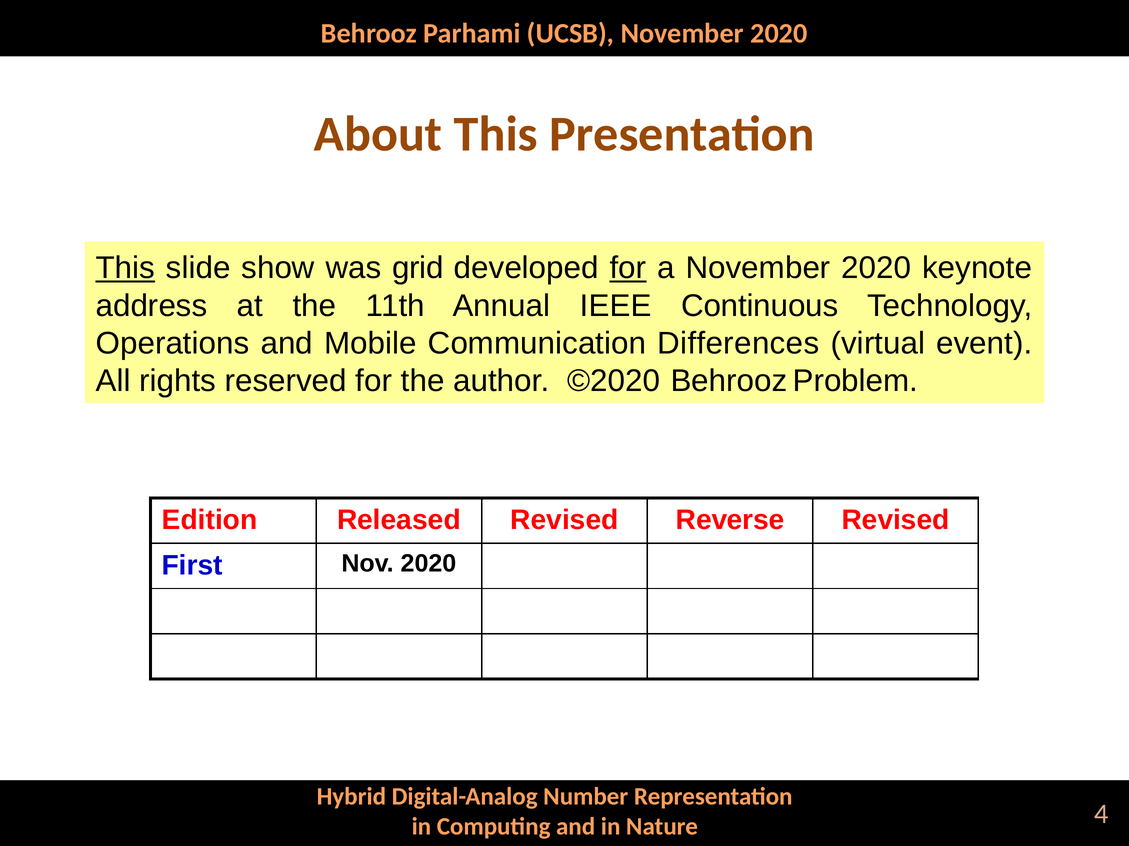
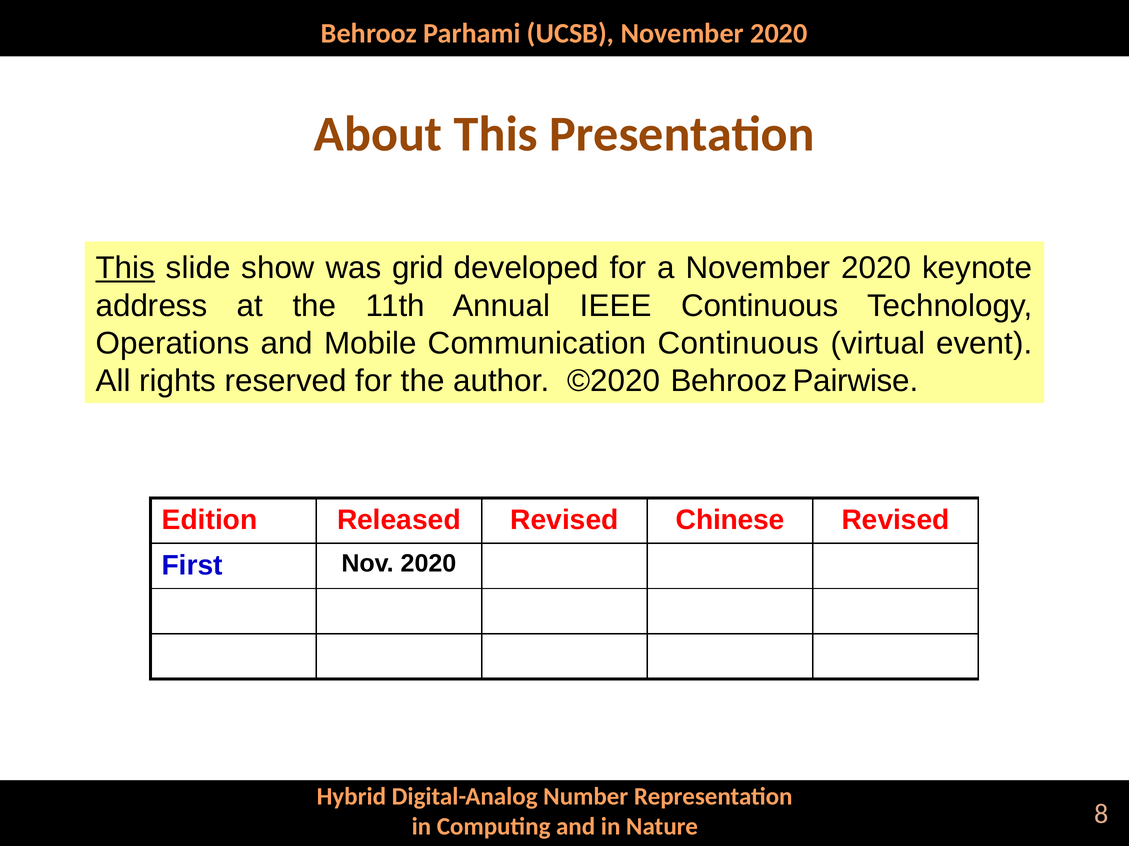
for at (628, 268) underline: present -> none
Communication Differences: Differences -> Continuous
Problem: Problem -> Pairwise
Reverse: Reverse -> Chinese
4: 4 -> 8
